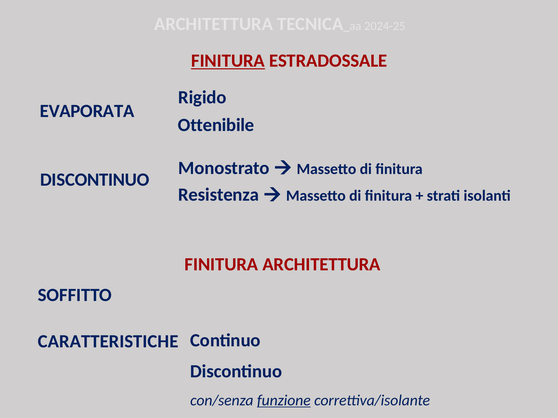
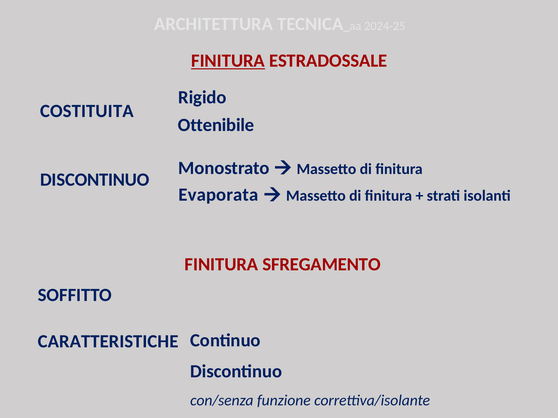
EVAPORATA: EVAPORATA -> COSTITUITA
Resistenza: Resistenza -> Evaporata
FINITURA ARCHITETTURA: ARCHITETTURA -> SFREGAMENTO
funzione underline: present -> none
